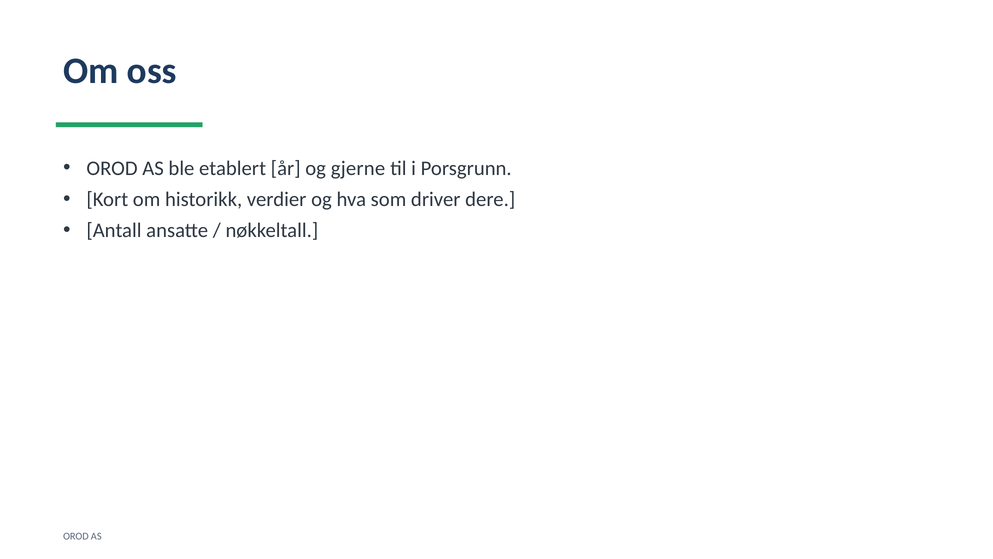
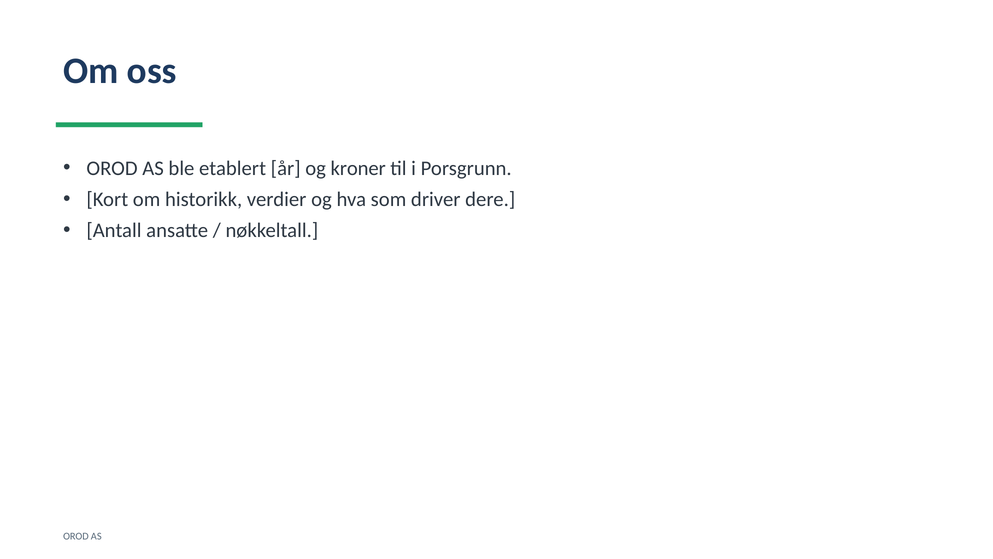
gjerne: gjerne -> kroner
